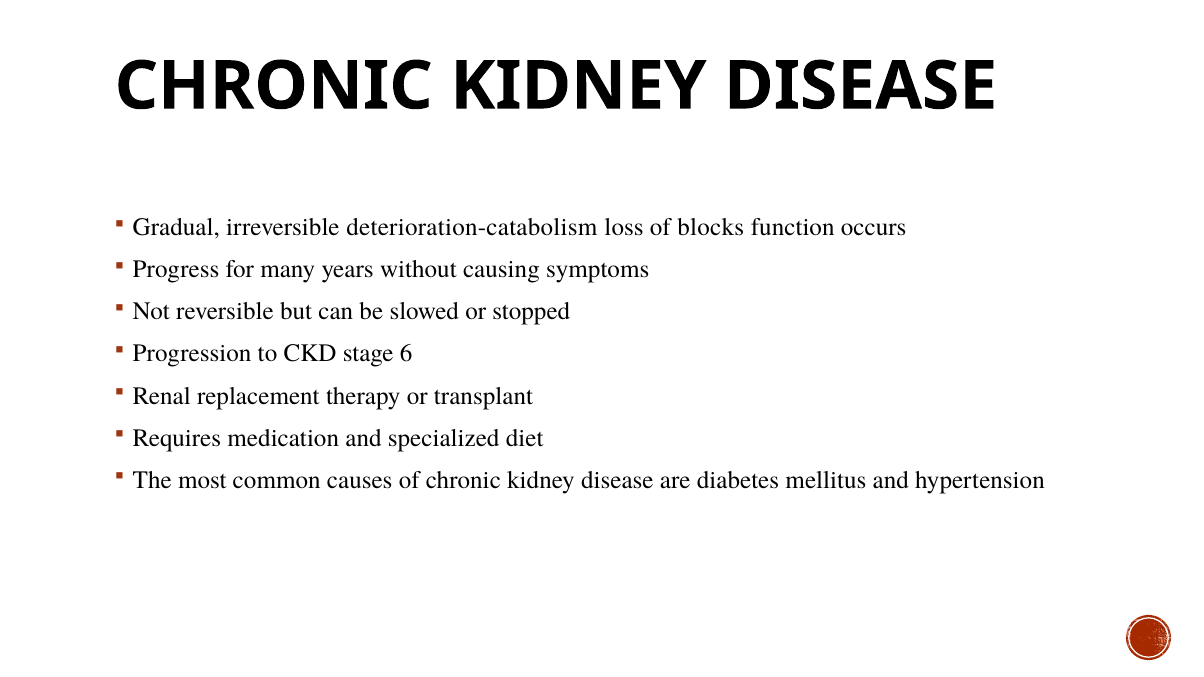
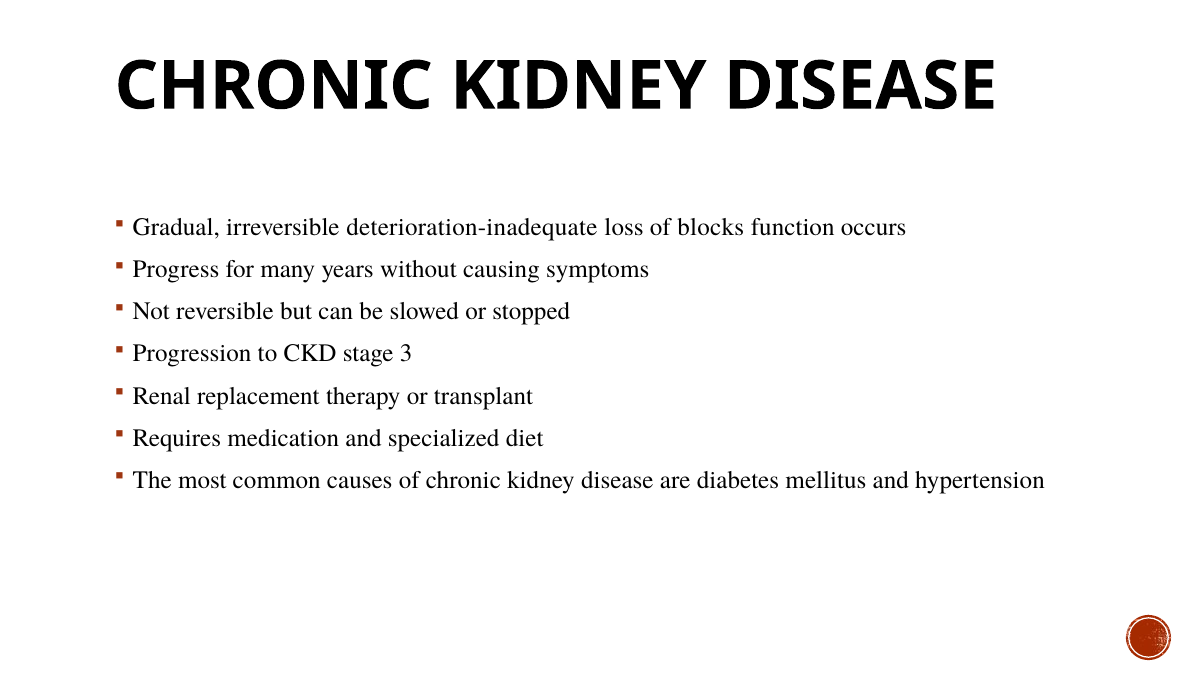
deterioration-catabolism: deterioration-catabolism -> deterioration-inadequate
6: 6 -> 3
